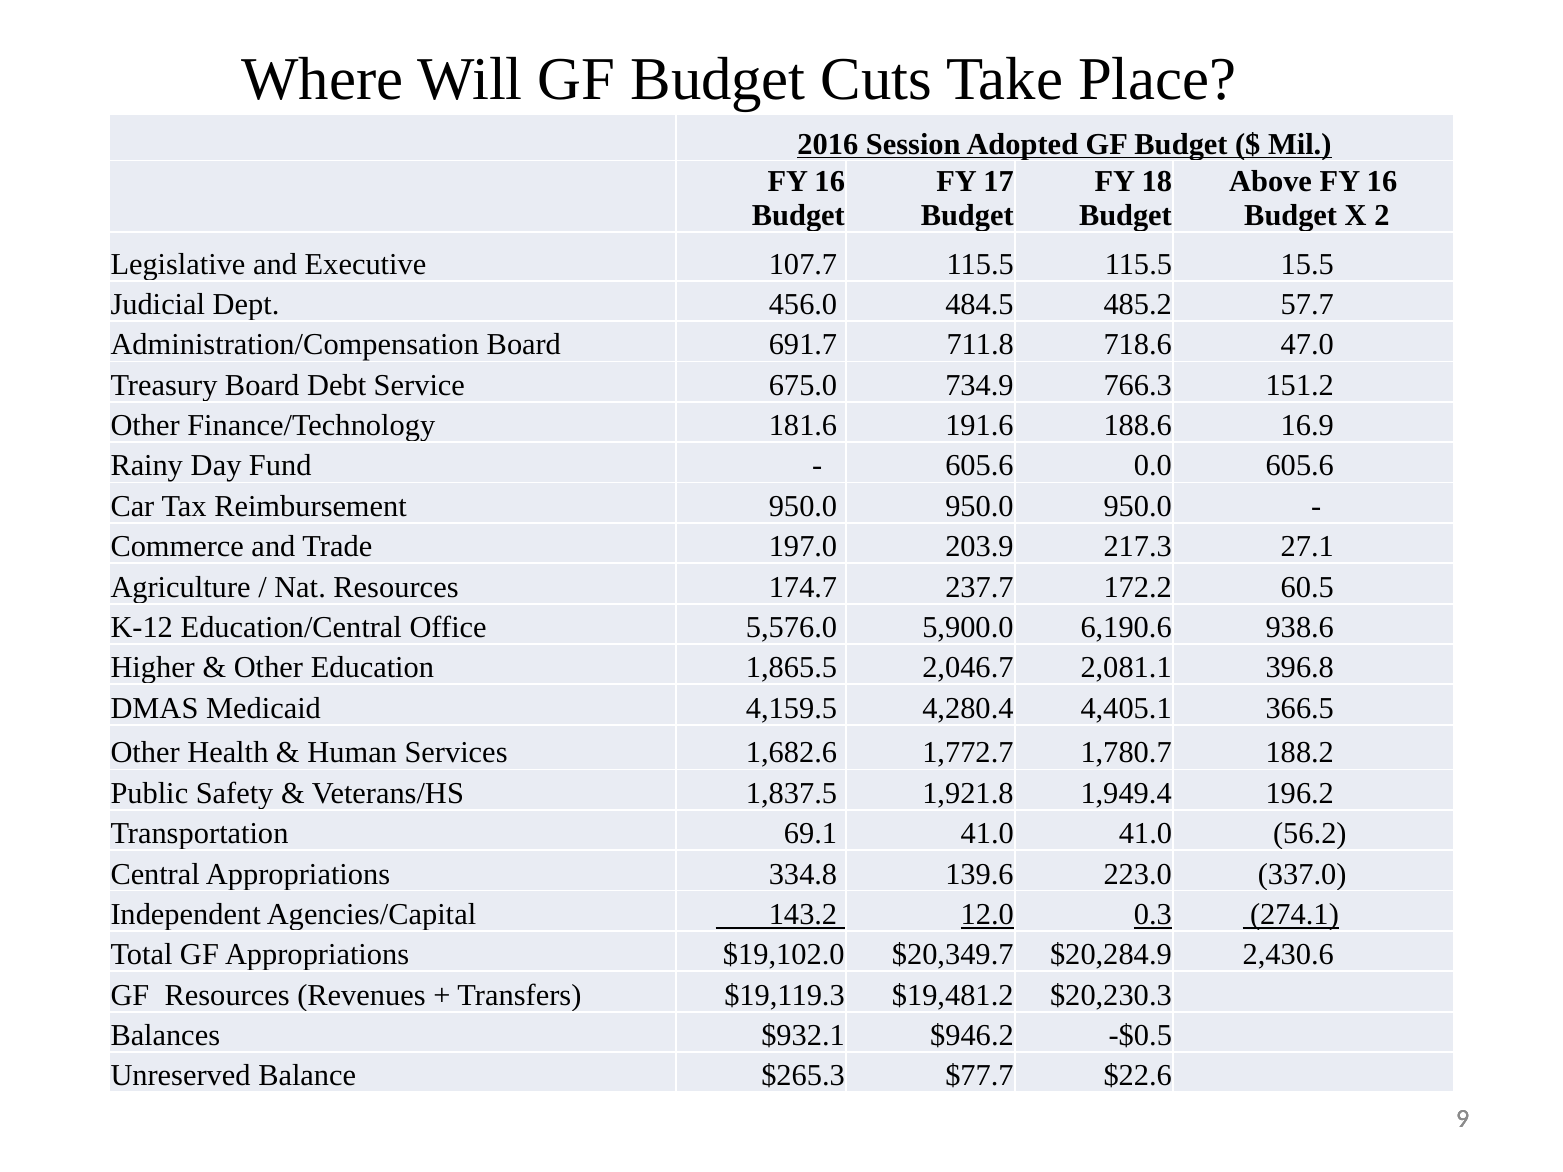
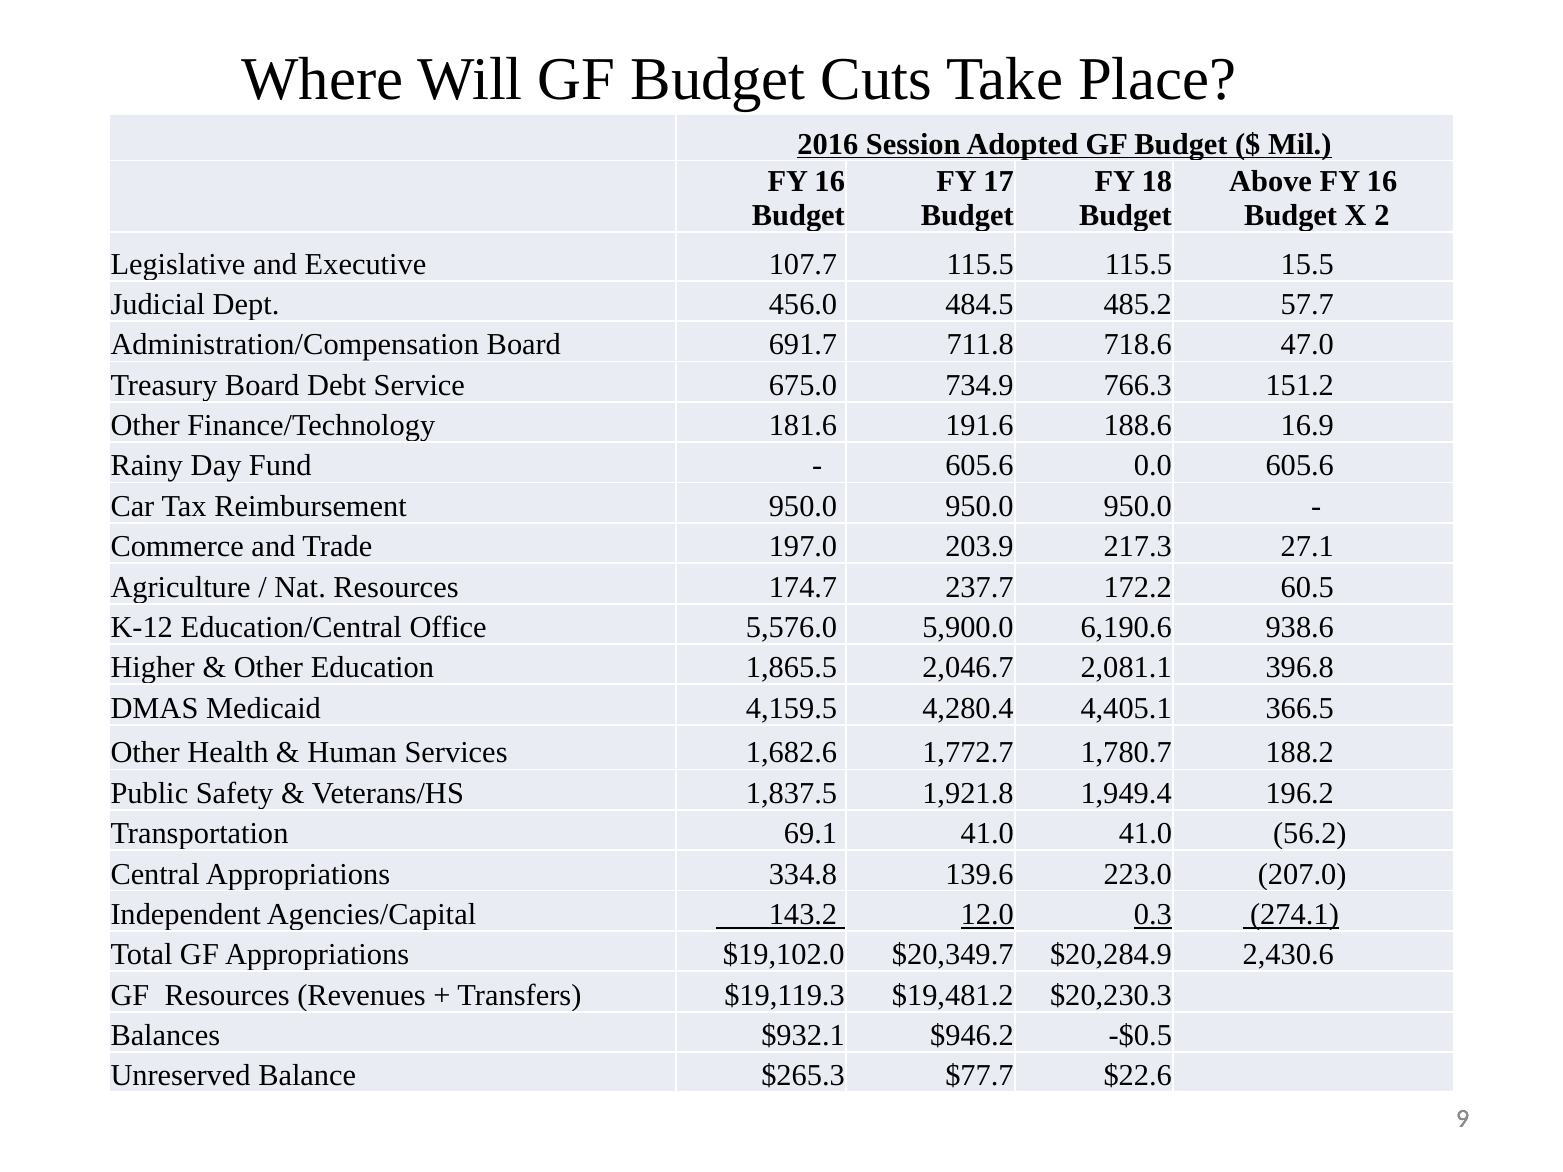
337.0: 337.0 -> 207.0
